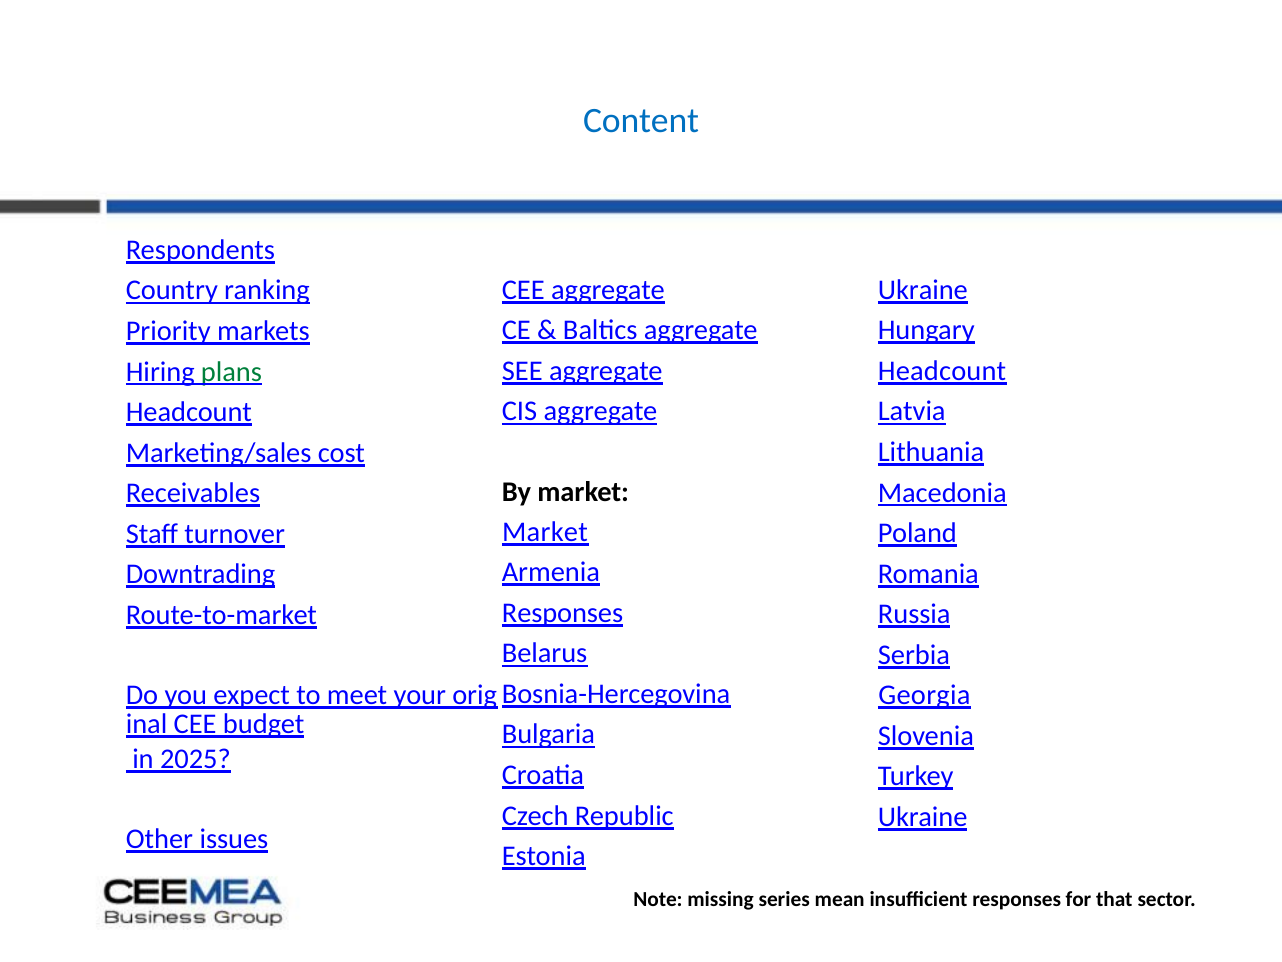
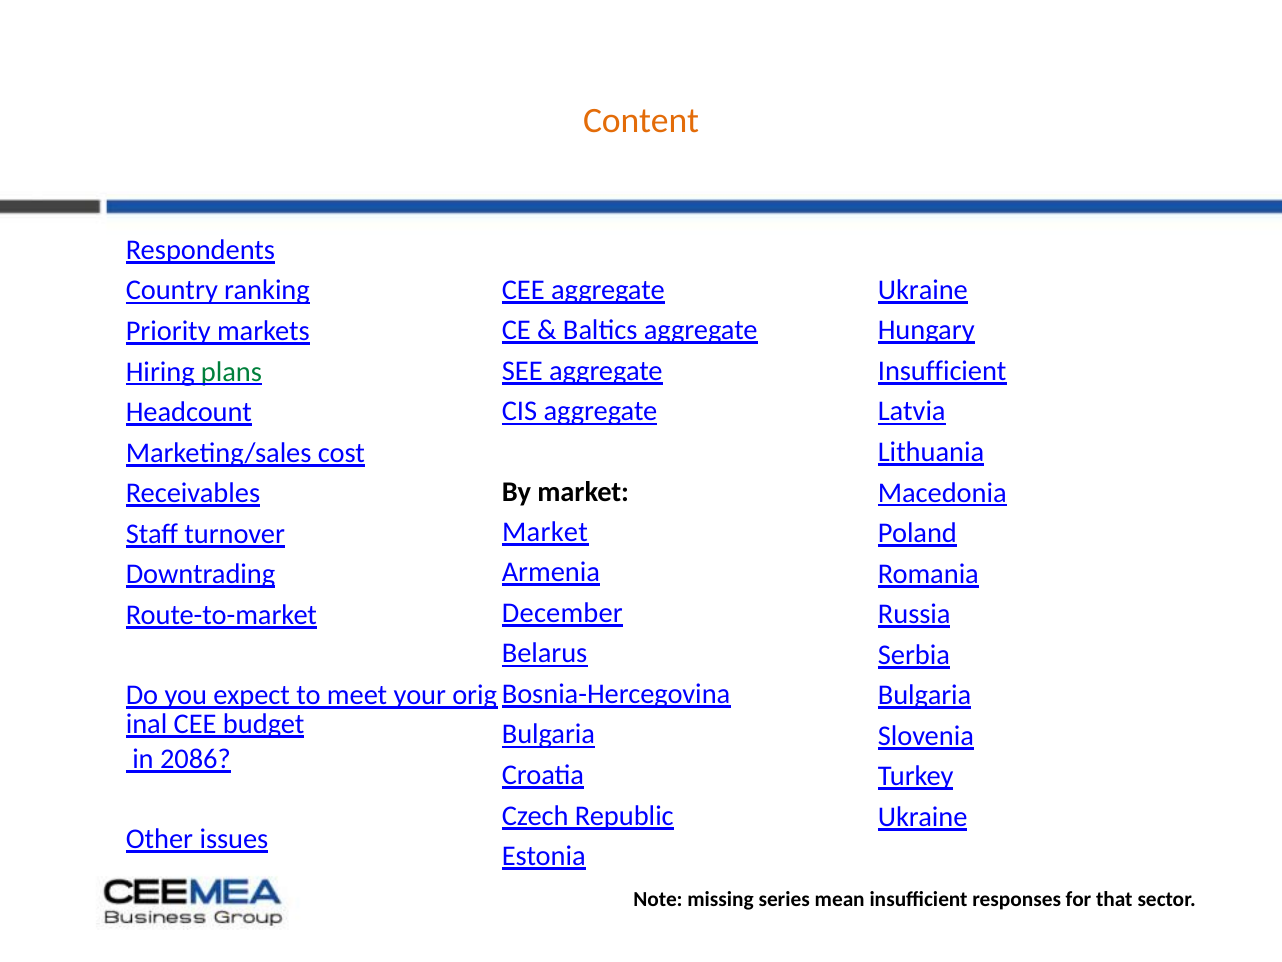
Content colour: blue -> orange
Headcount at (942, 371): Headcount -> Insufficient
Responses at (563, 613): Responses -> December
Georgia at (924, 695): Georgia -> Bulgaria
2025: 2025 -> 2086
